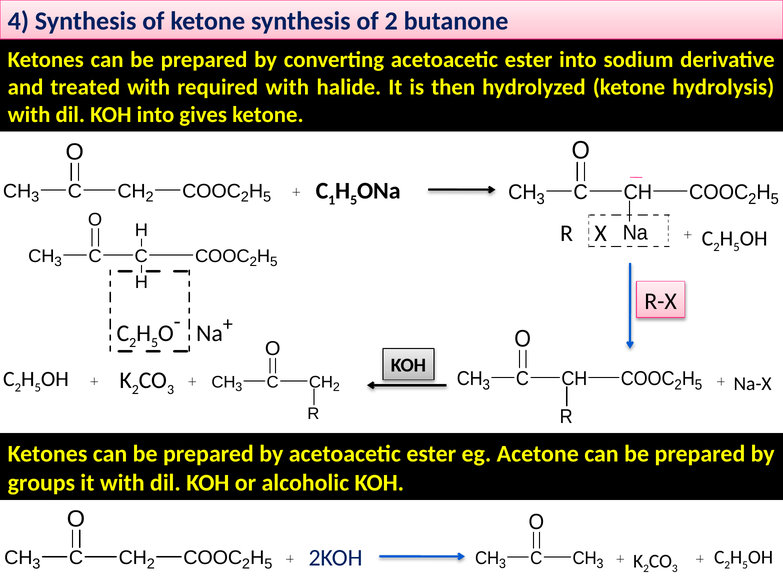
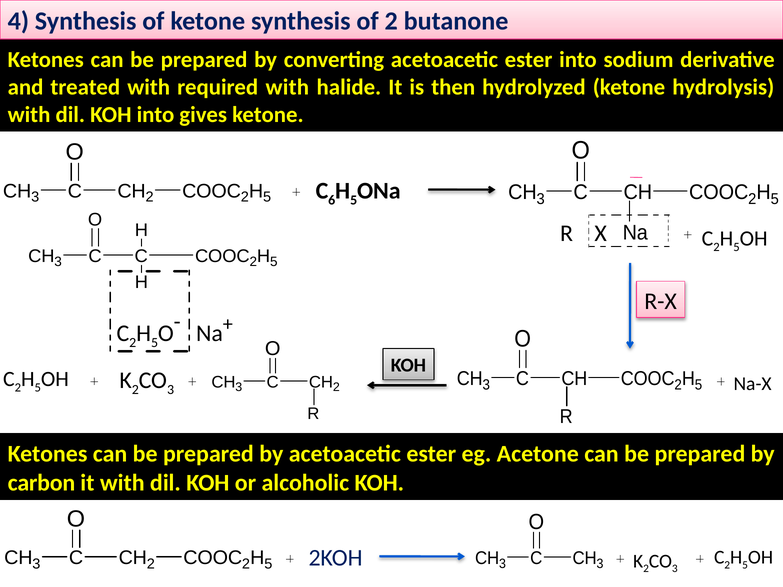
1: 1 -> 6
groups: groups -> carbon
